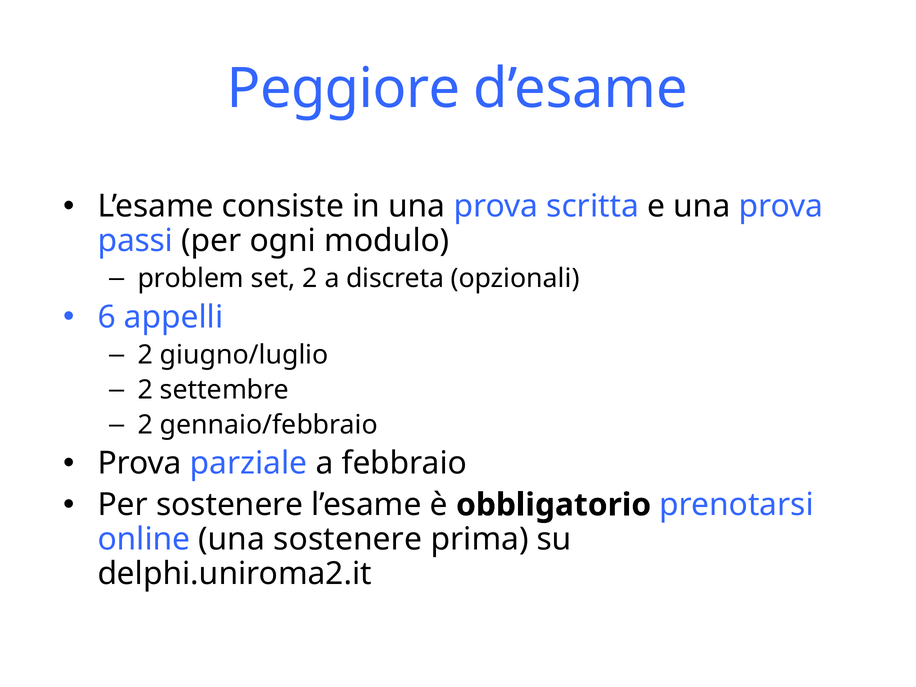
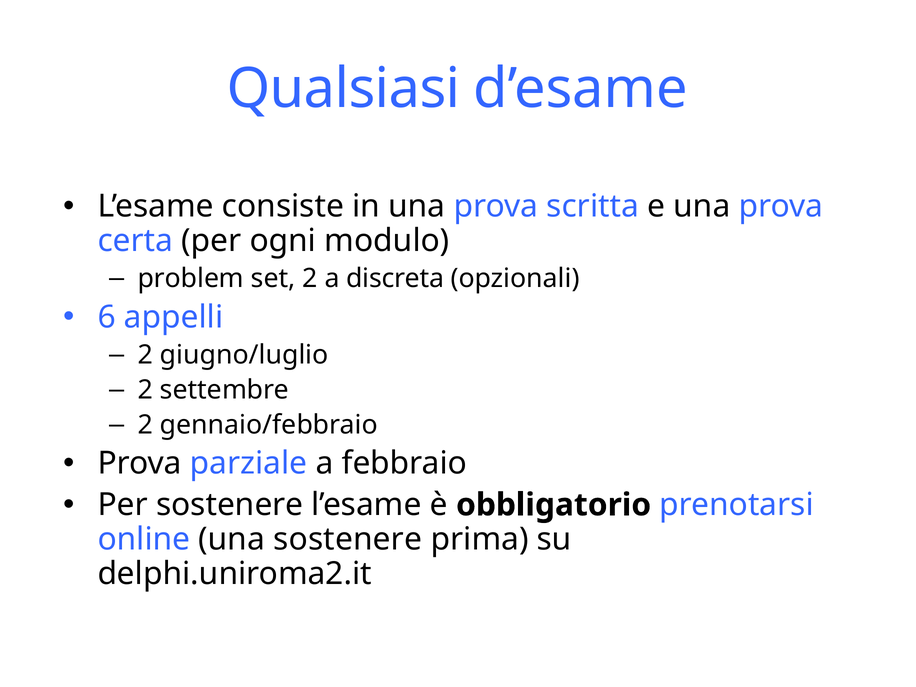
Peggiore: Peggiore -> Qualsiasi
passi: passi -> certa
